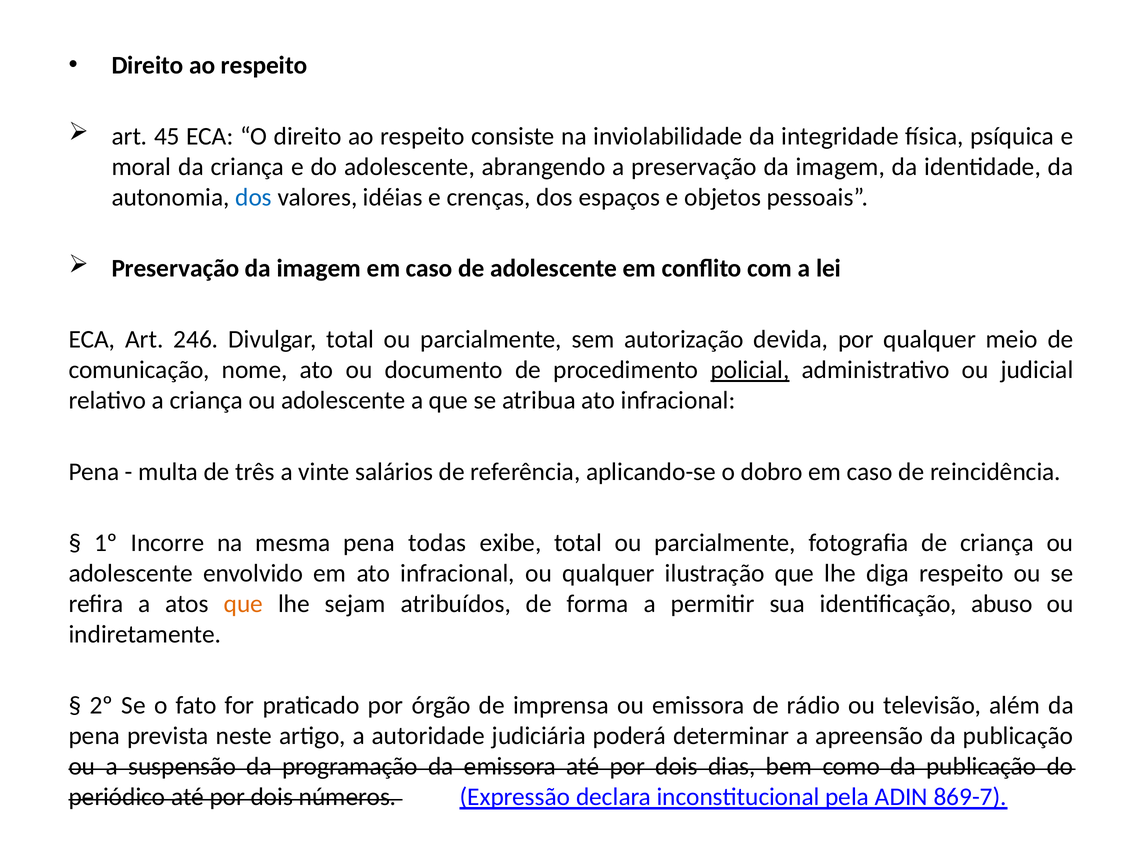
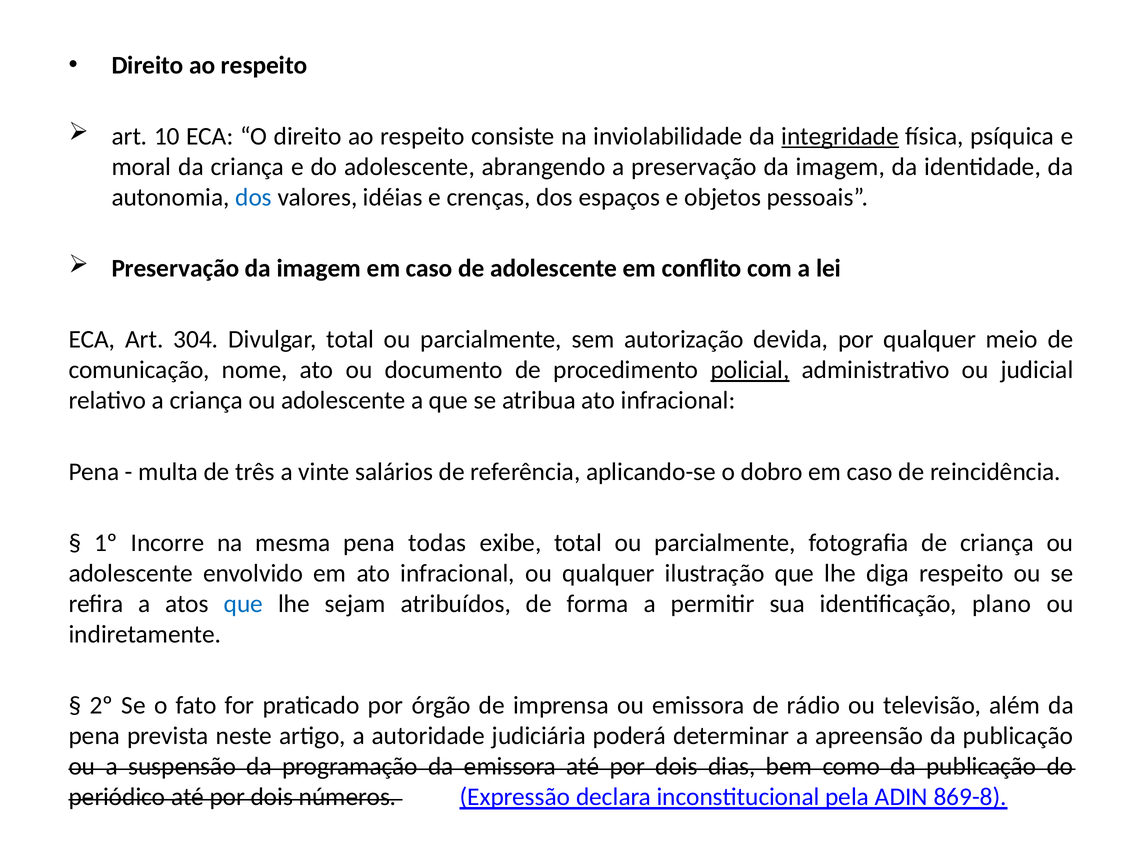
45: 45 -> 10
integridade underline: none -> present
246: 246 -> 304
que at (243, 604) colour: orange -> blue
abuso: abuso -> plano
869-7: 869-7 -> 869-8
